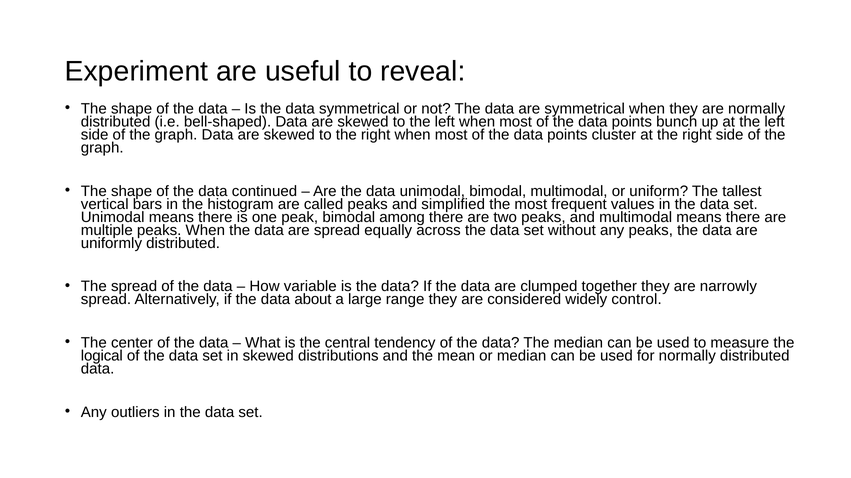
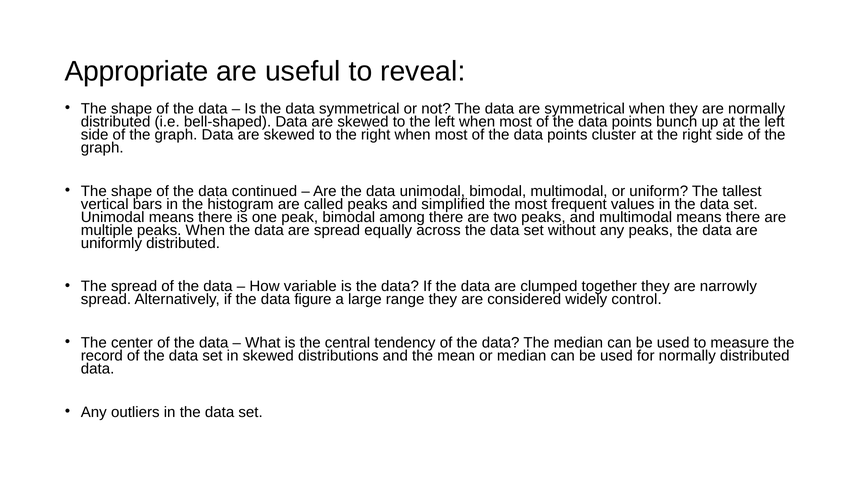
Experiment: Experiment -> Appropriate
about: about -> figure
logical: logical -> record
